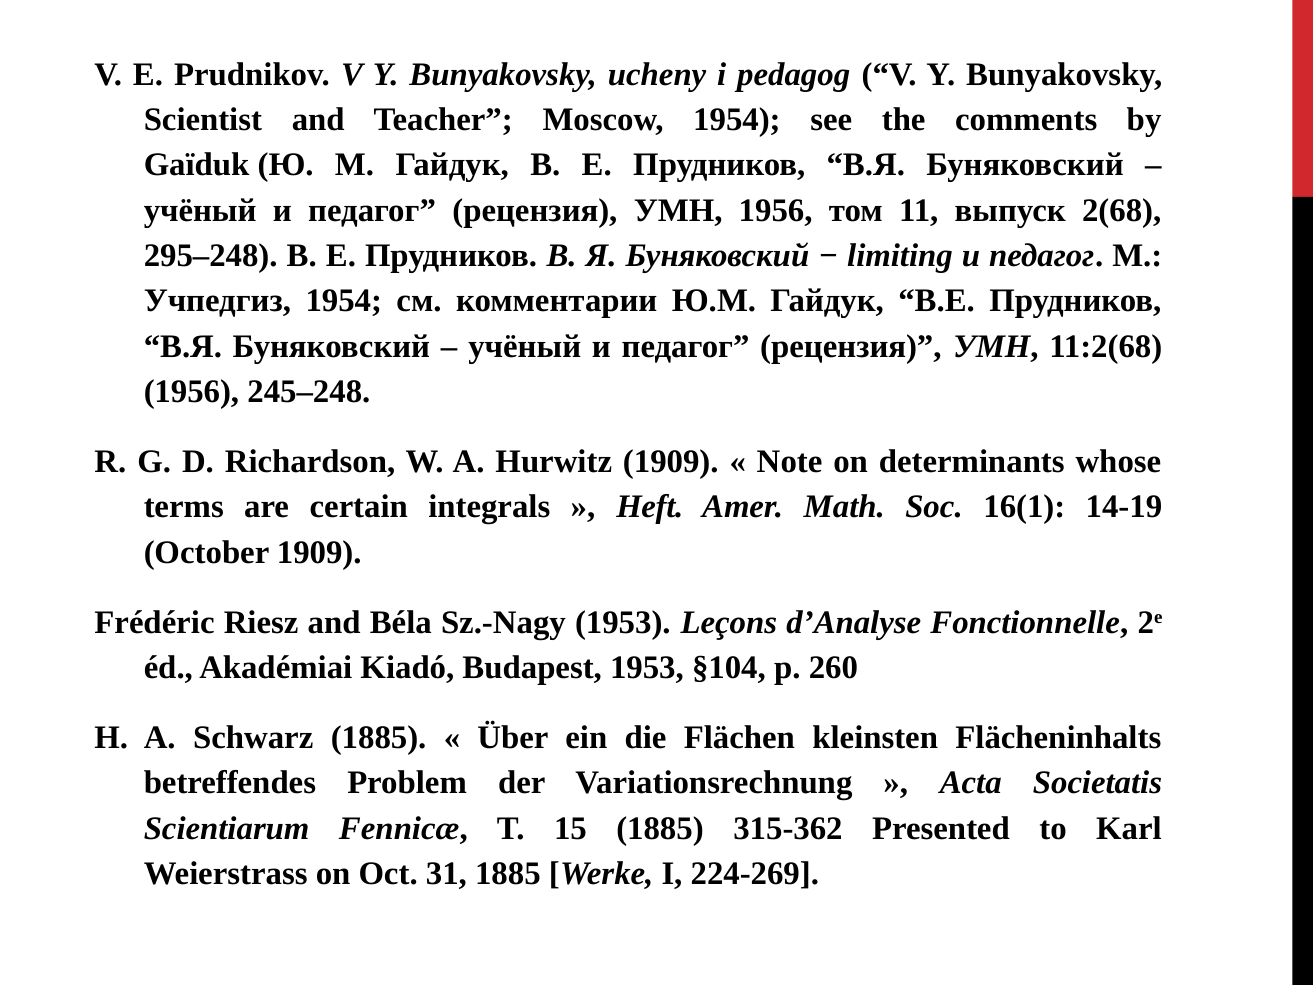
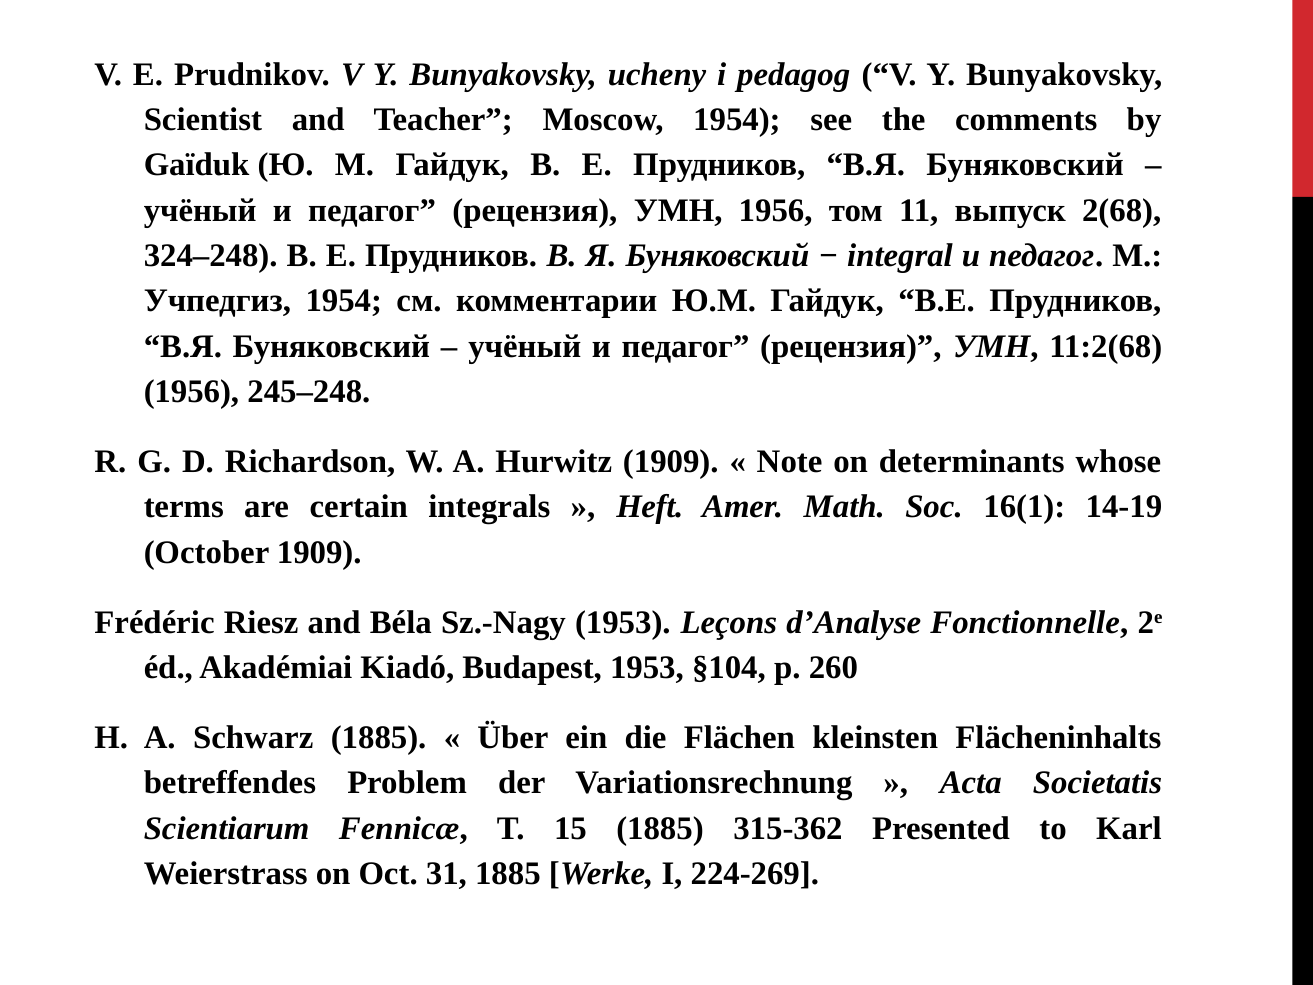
295–248: 295–248 -> 324–248
limiting: limiting -> integral
